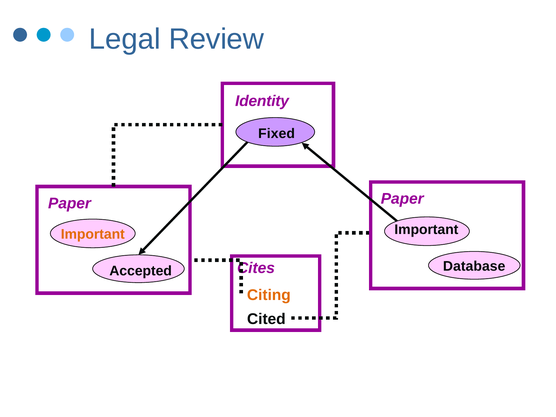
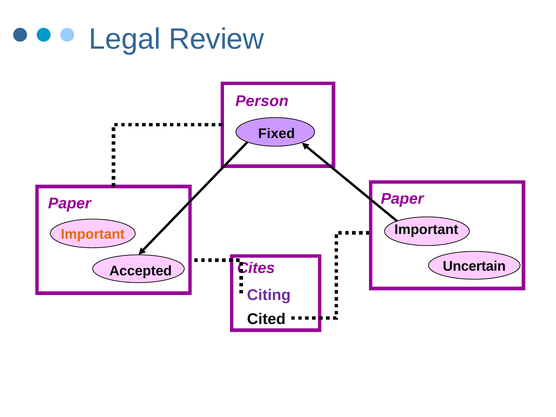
Identity: Identity -> Person
Database: Database -> Uncertain
Citing colour: orange -> purple
